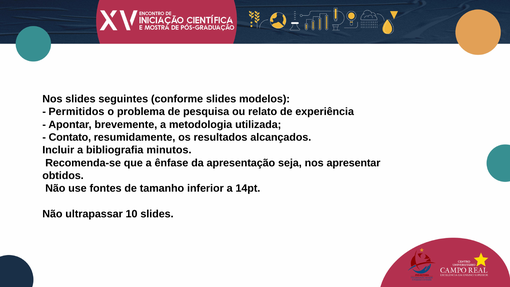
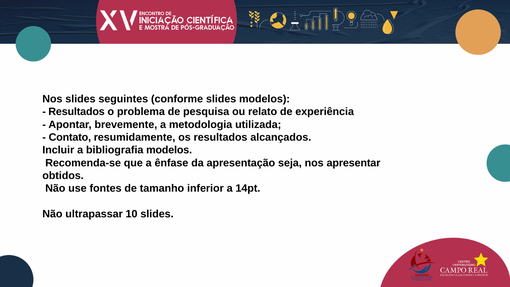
Permitidos at (76, 112): Permitidos -> Resultados
bibliografia minutos: minutos -> modelos
